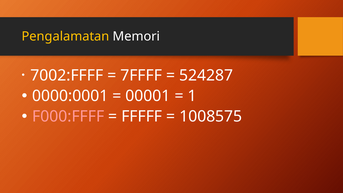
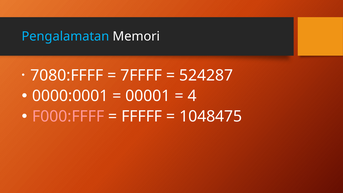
Pengalamatan colour: yellow -> light blue
7002:FFFF: 7002:FFFF -> 7080:FFFF
1: 1 -> 4
1008575: 1008575 -> 1048475
